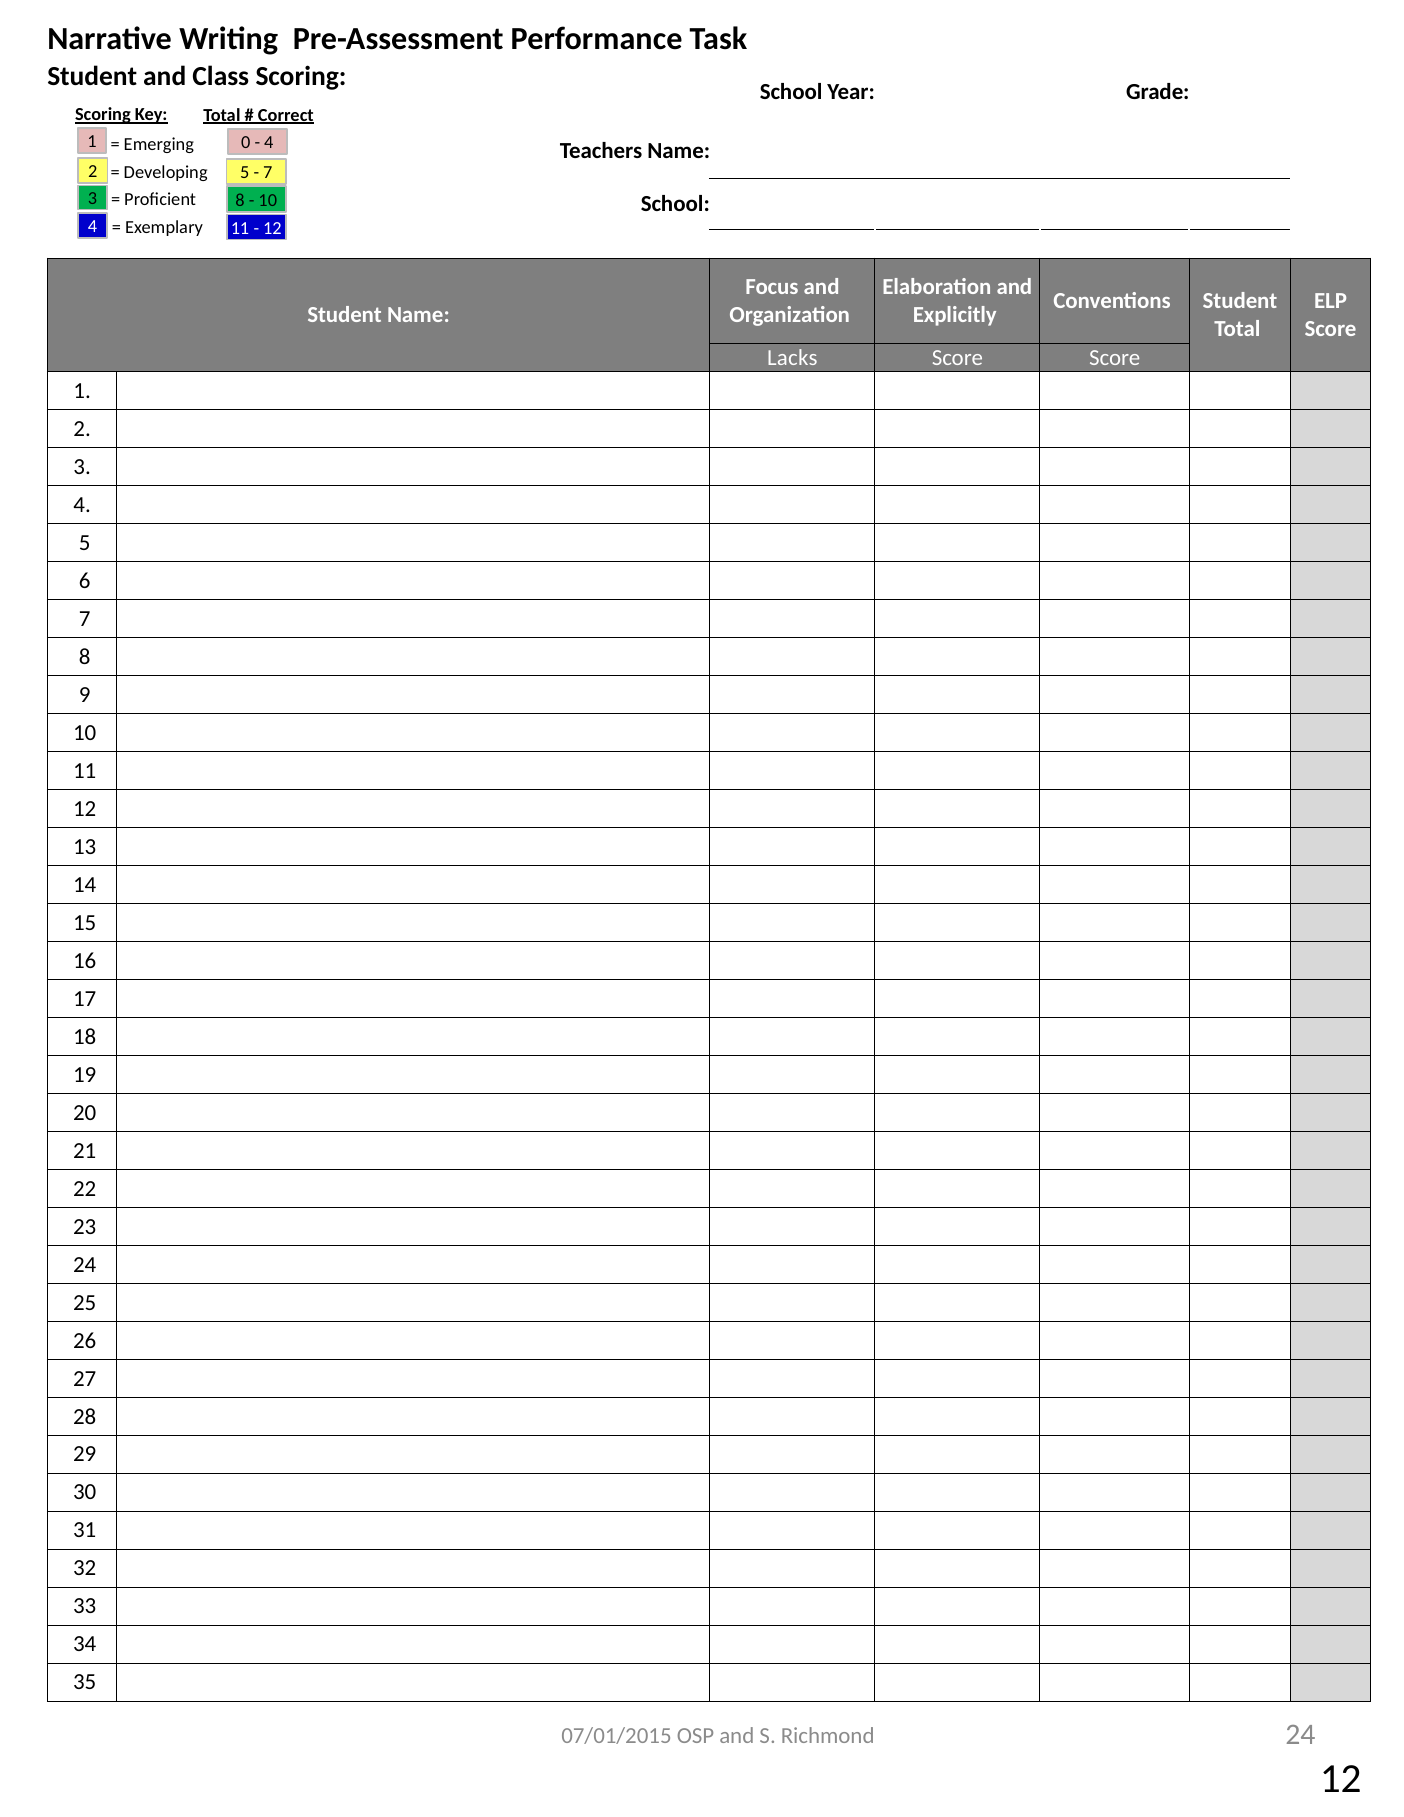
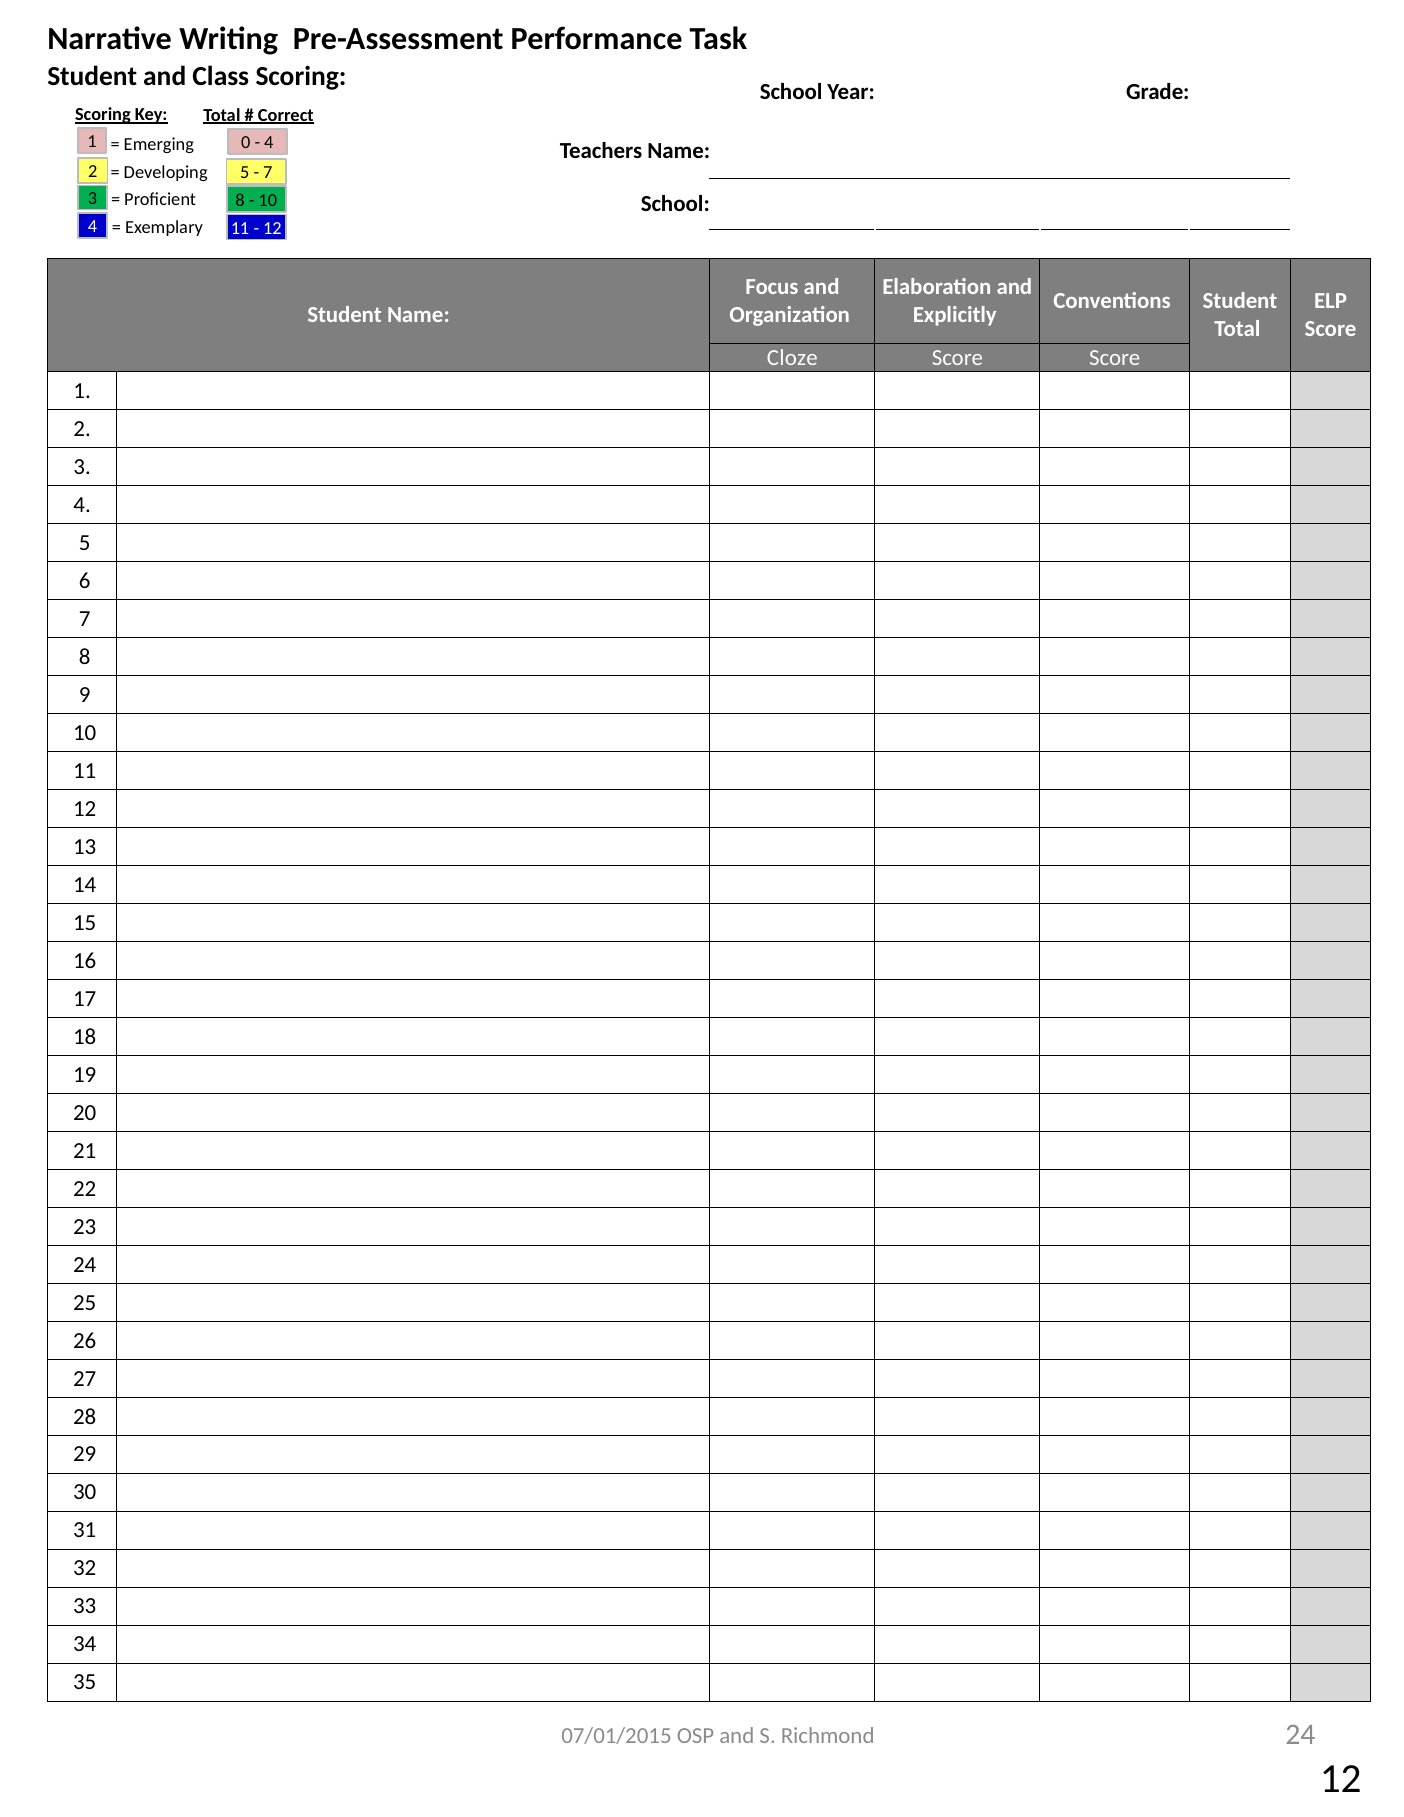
Lacks: Lacks -> Cloze
